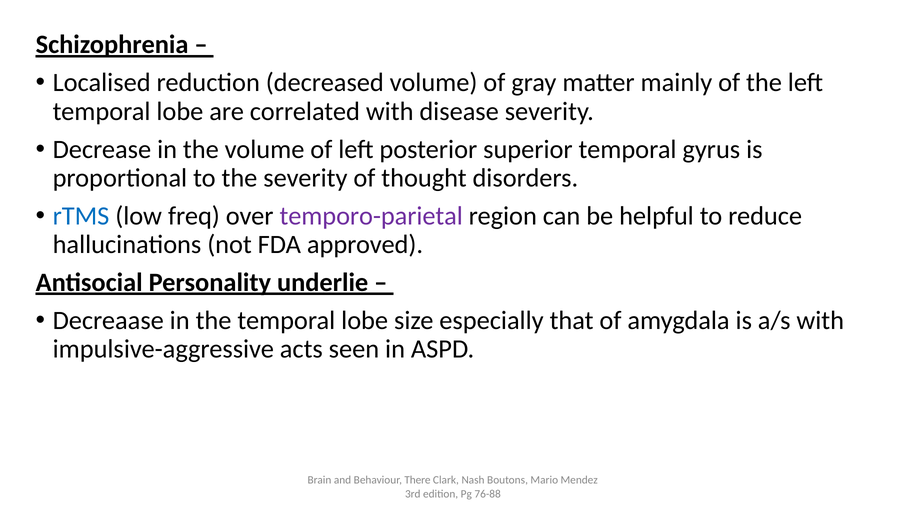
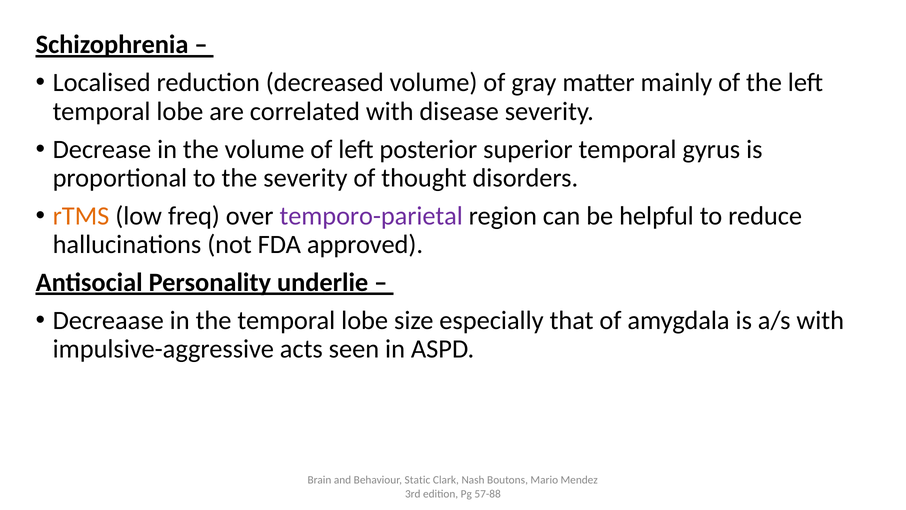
rTMS colour: blue -> orange
There: There -> Static
76-88: 76-88 -> 57-88
